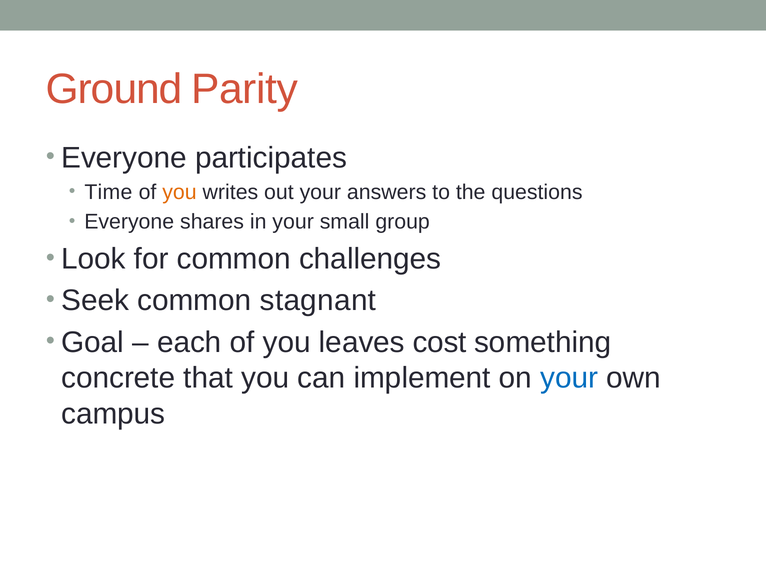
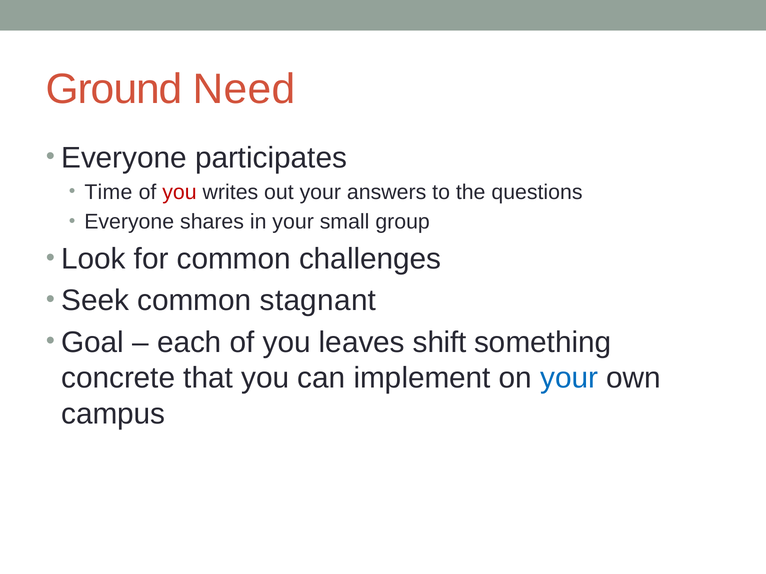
Parity: Parity -> Need
you at (179, 192) colour: orange -> red
cost: cost -> shift
